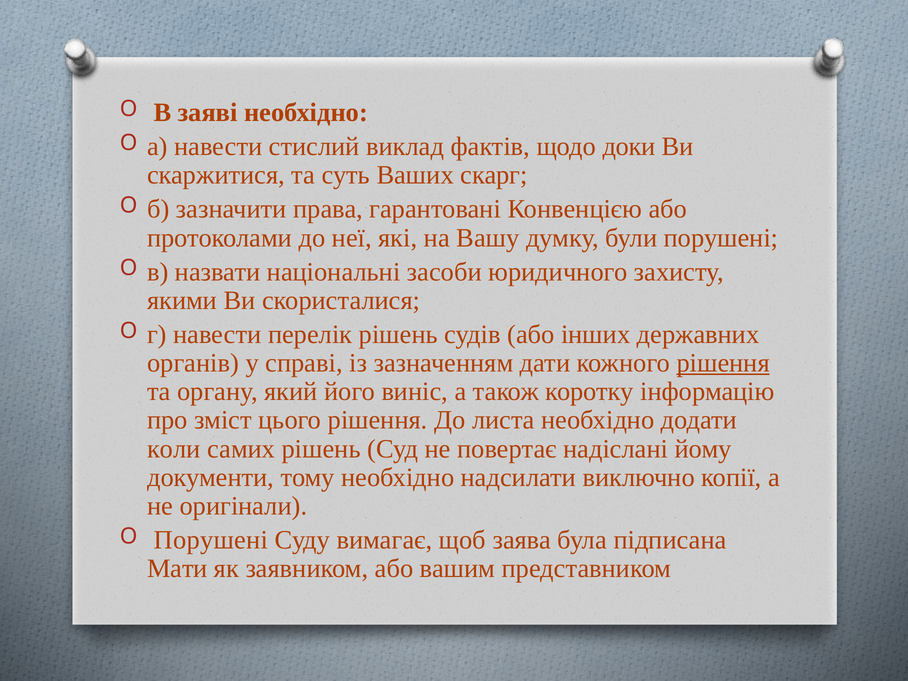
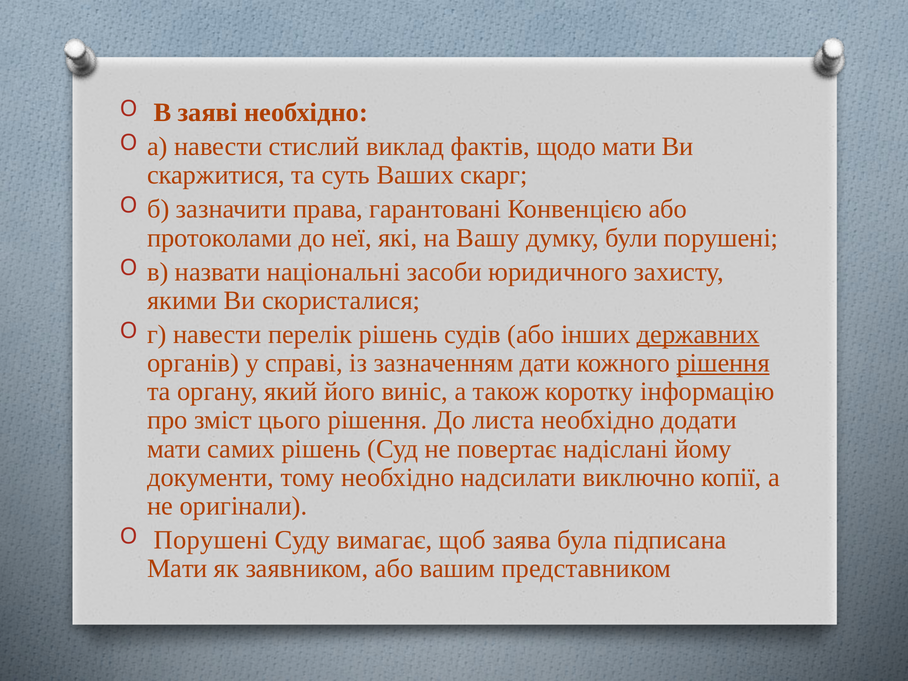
щодо доки: доки -> мати
державних underline: none -> present
коли at (174, 449): коли -> мати
